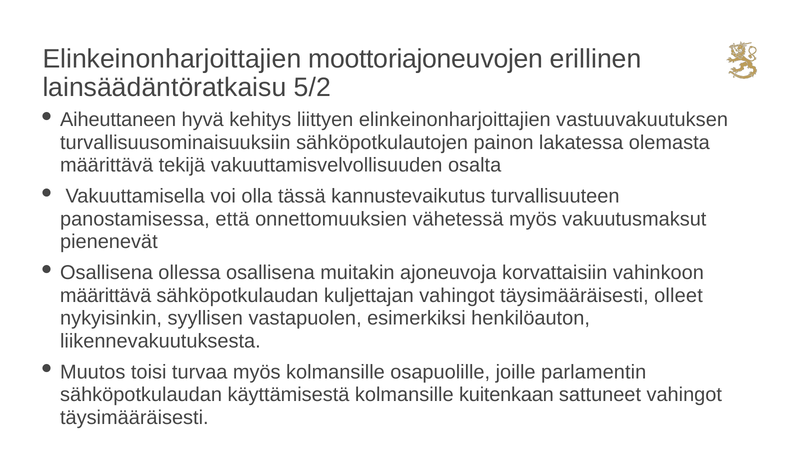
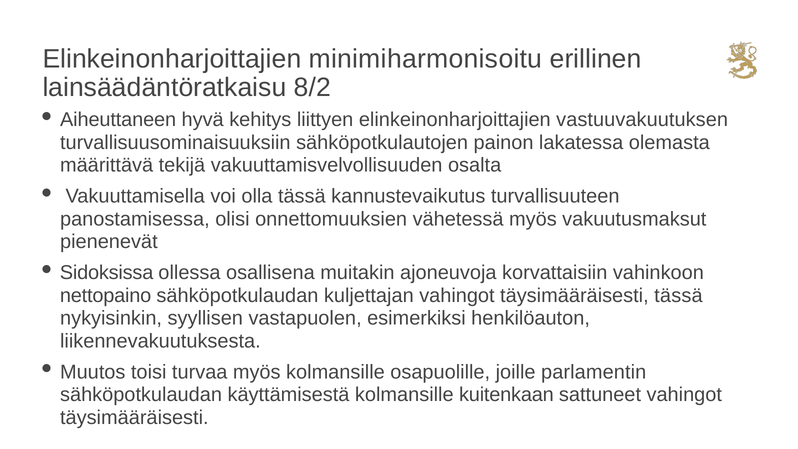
moottoriajoneuvojen: moottoriajoneuvojen -> minimiharmonisoitu
5/2: 5/2 -> 8/2
että: että -> olisi
Osallisena at (107, 273): Osallisena -> Sidoksissa
määrittävä at (106, 295): määrittävä -> nettopaino
täysimääräisesti olleet: olleet -> tässä
